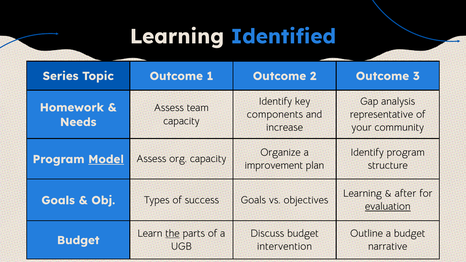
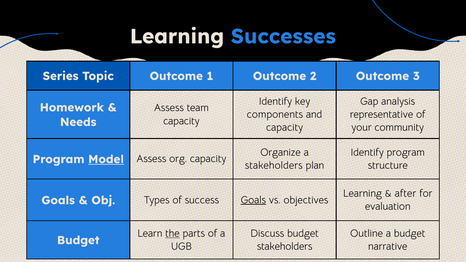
Identified: Identified -> Successes
increase at (285, 128): increase -> capacity
improvement at (274, 165): improvement -> stakeholders
Goals at (253, 200) underline: none -> present
evaluation underline: present -> none
intervention at (285, 247): intervention -> stakeholders
